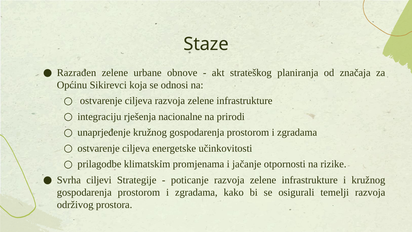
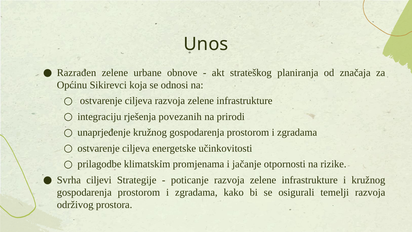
Staze: Staze -> Unos
nacionalne: nacionalne -> povezanih
